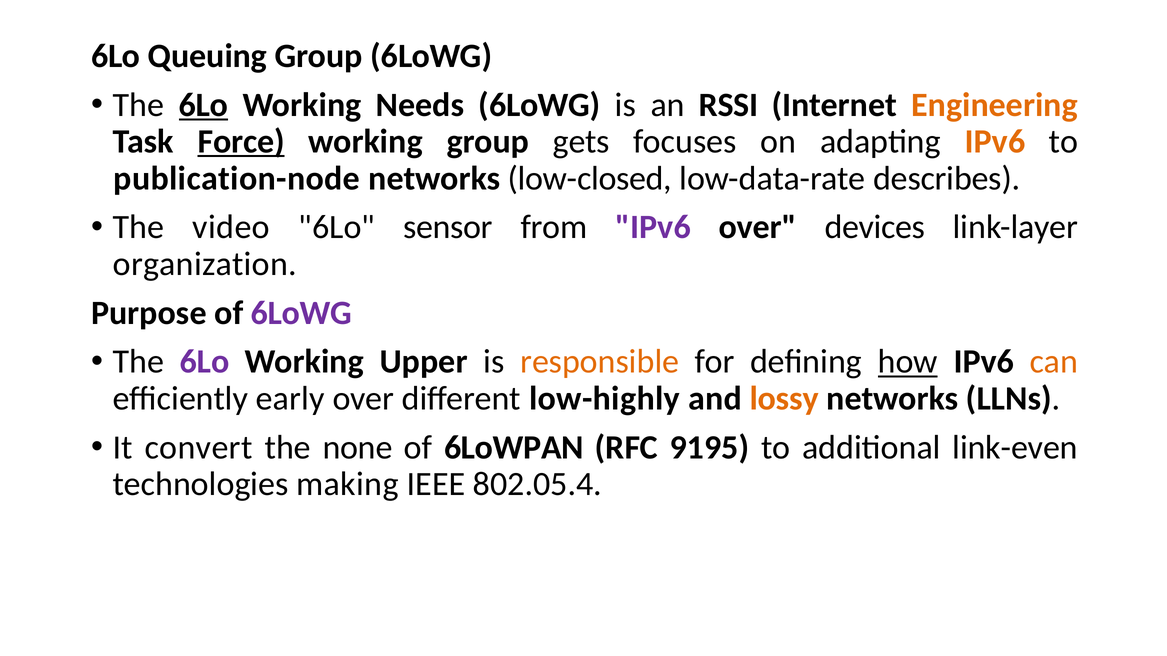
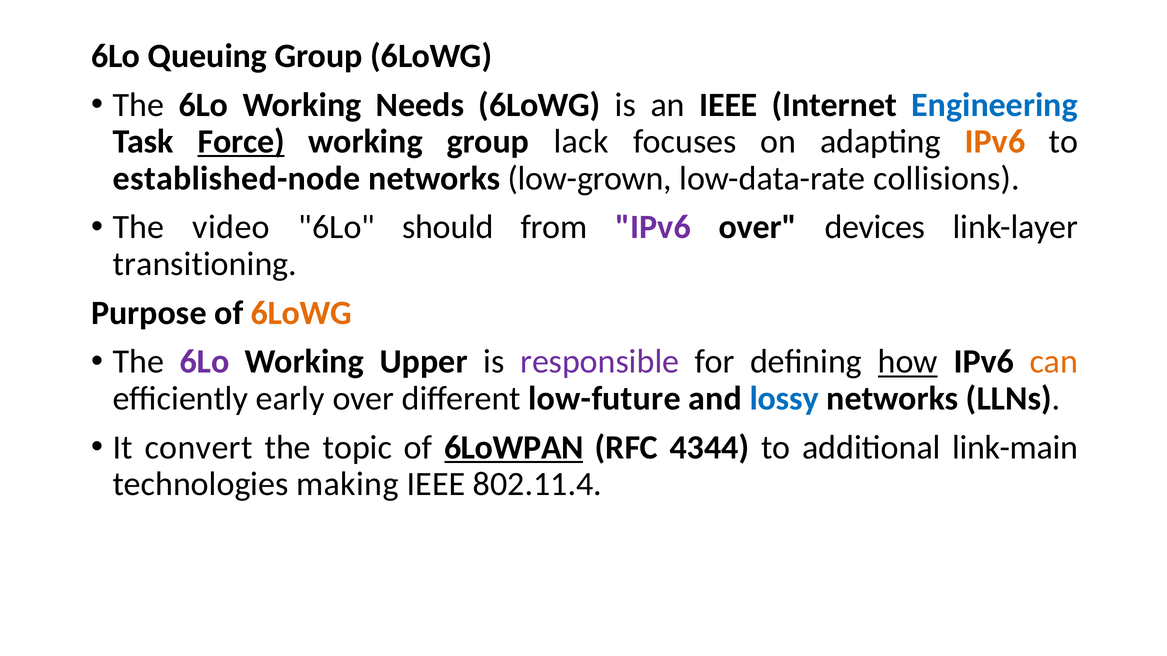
6Lo at (203, 105) underline: present -> none
an RSSI: RSSI -> IEEE
Engineering colour: orange -> blue
gets: gets -> lack
publication-node: publication-node -> established-node
low-closed: low-closed -> low-grown
describes: describes -> collisions
sensor: sensor -> should
organization: organization -> transitioning
6LoWG at (301, 313) colour: purple -> orange
responsible colour: orange -> purple
low-highly: low-highly -> low-future
lossy colour: orange -> blue
none: none -> topic
6LoWPAN underline: none -> present
9195: 9195 -> 4344
link-even: link-even -> link-main
802.05.4: 802.05.4 -> 802.11.4
